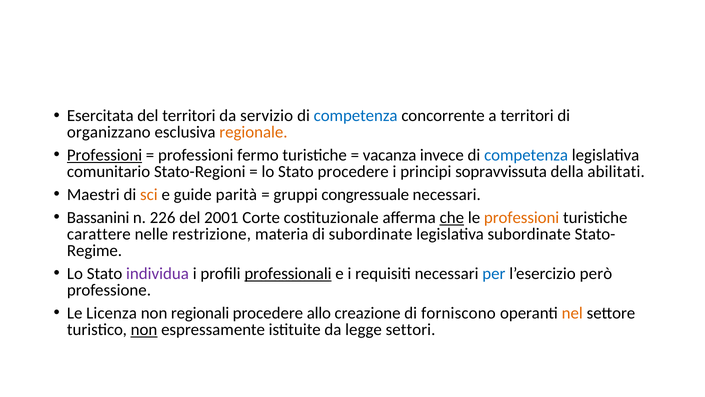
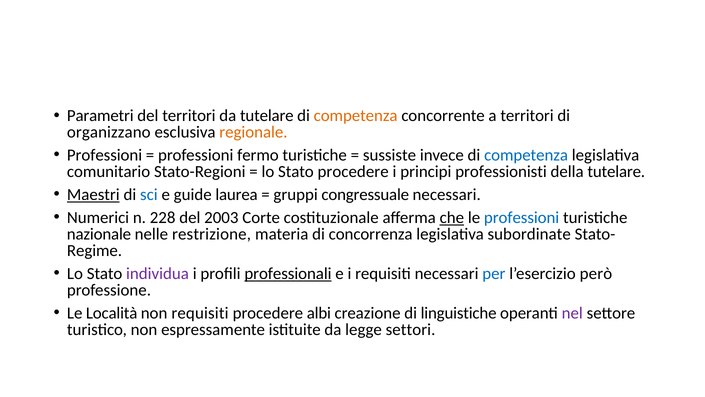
Esercitata: Esercitata -> Parametri
da servizio: servizio -> tutelare
competenza at (356, 116) colour: blue -> orange
Professioni at (105, 155) underline: present -> none
vacanza: vacanza -> sussiste
sopravvissuta: sopravvissuta -> professionisti
della abilitati: abilitati -> tutelare
Maestri underline: none -> present
sci colour: orange -> blue
parità: parità -> laurea
Bassanini: Bassanini -> Numerici
226: 226 -> 228
2001: 2001 -> 2003
professioni at (522, 218) colour: orange -> blue
carattere: carattere -> nazionale
di subordinate: subordinate -> concorrenza
Licenza: Licenza -> Località
non regionali: regionali -> requisiti
allo: allo -> albi
forniscono: forniscono -> linguistiche
nel colour: orange -> purple
non at (144, 329) underline: present -> none
